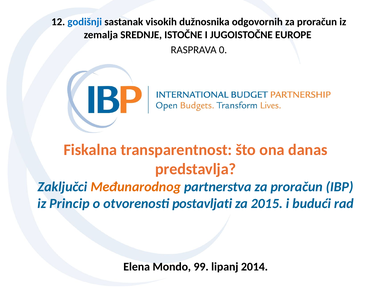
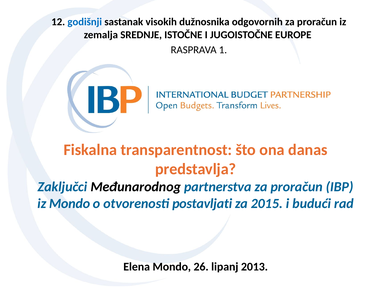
0: 0 -> 1
Međunarodnog colour: orange -> black
iz Princip: Princip -> Mondo
99: 99 -> 26
2014: 2014 -> 2013
